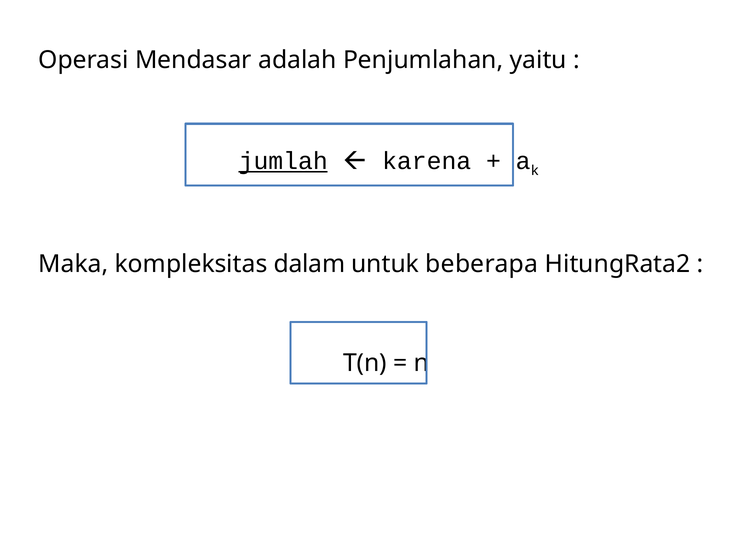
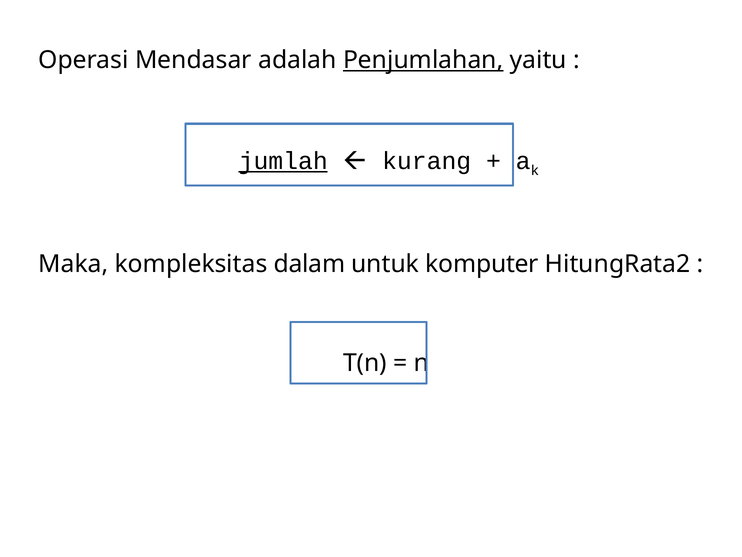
Penjumlahan underline: none -> present
karena: karena -> kurang
beberapa: beberapa -> komputer
